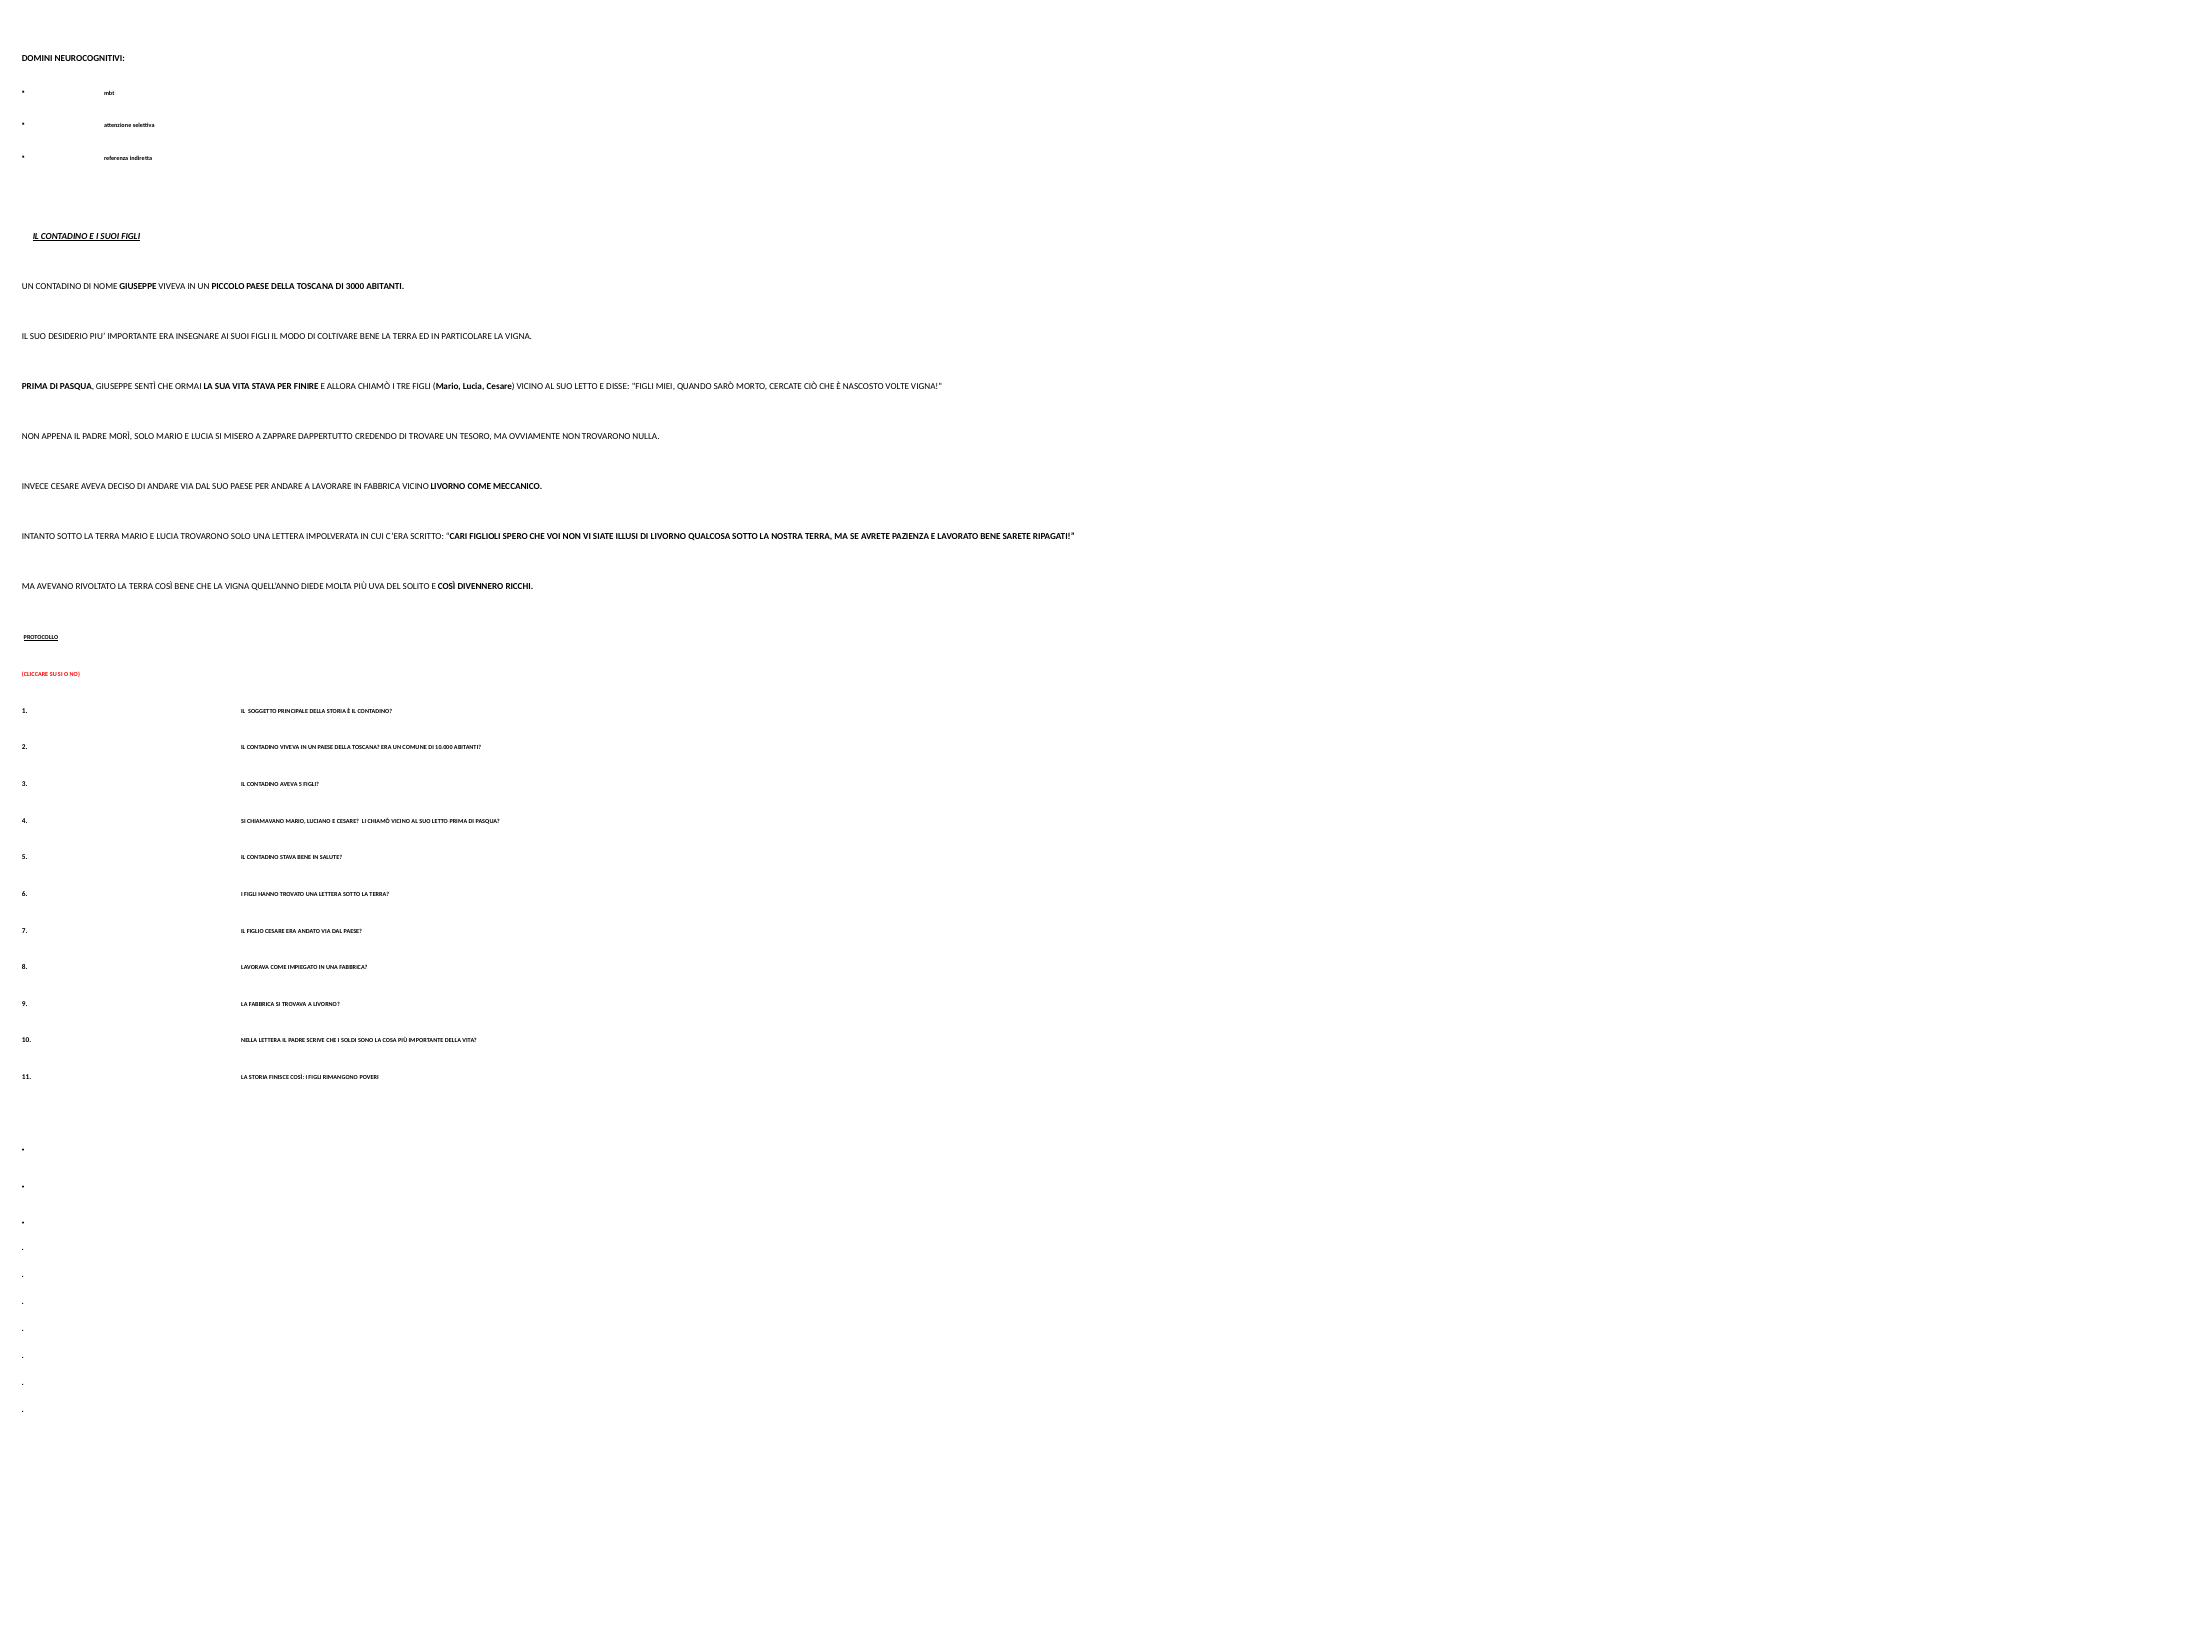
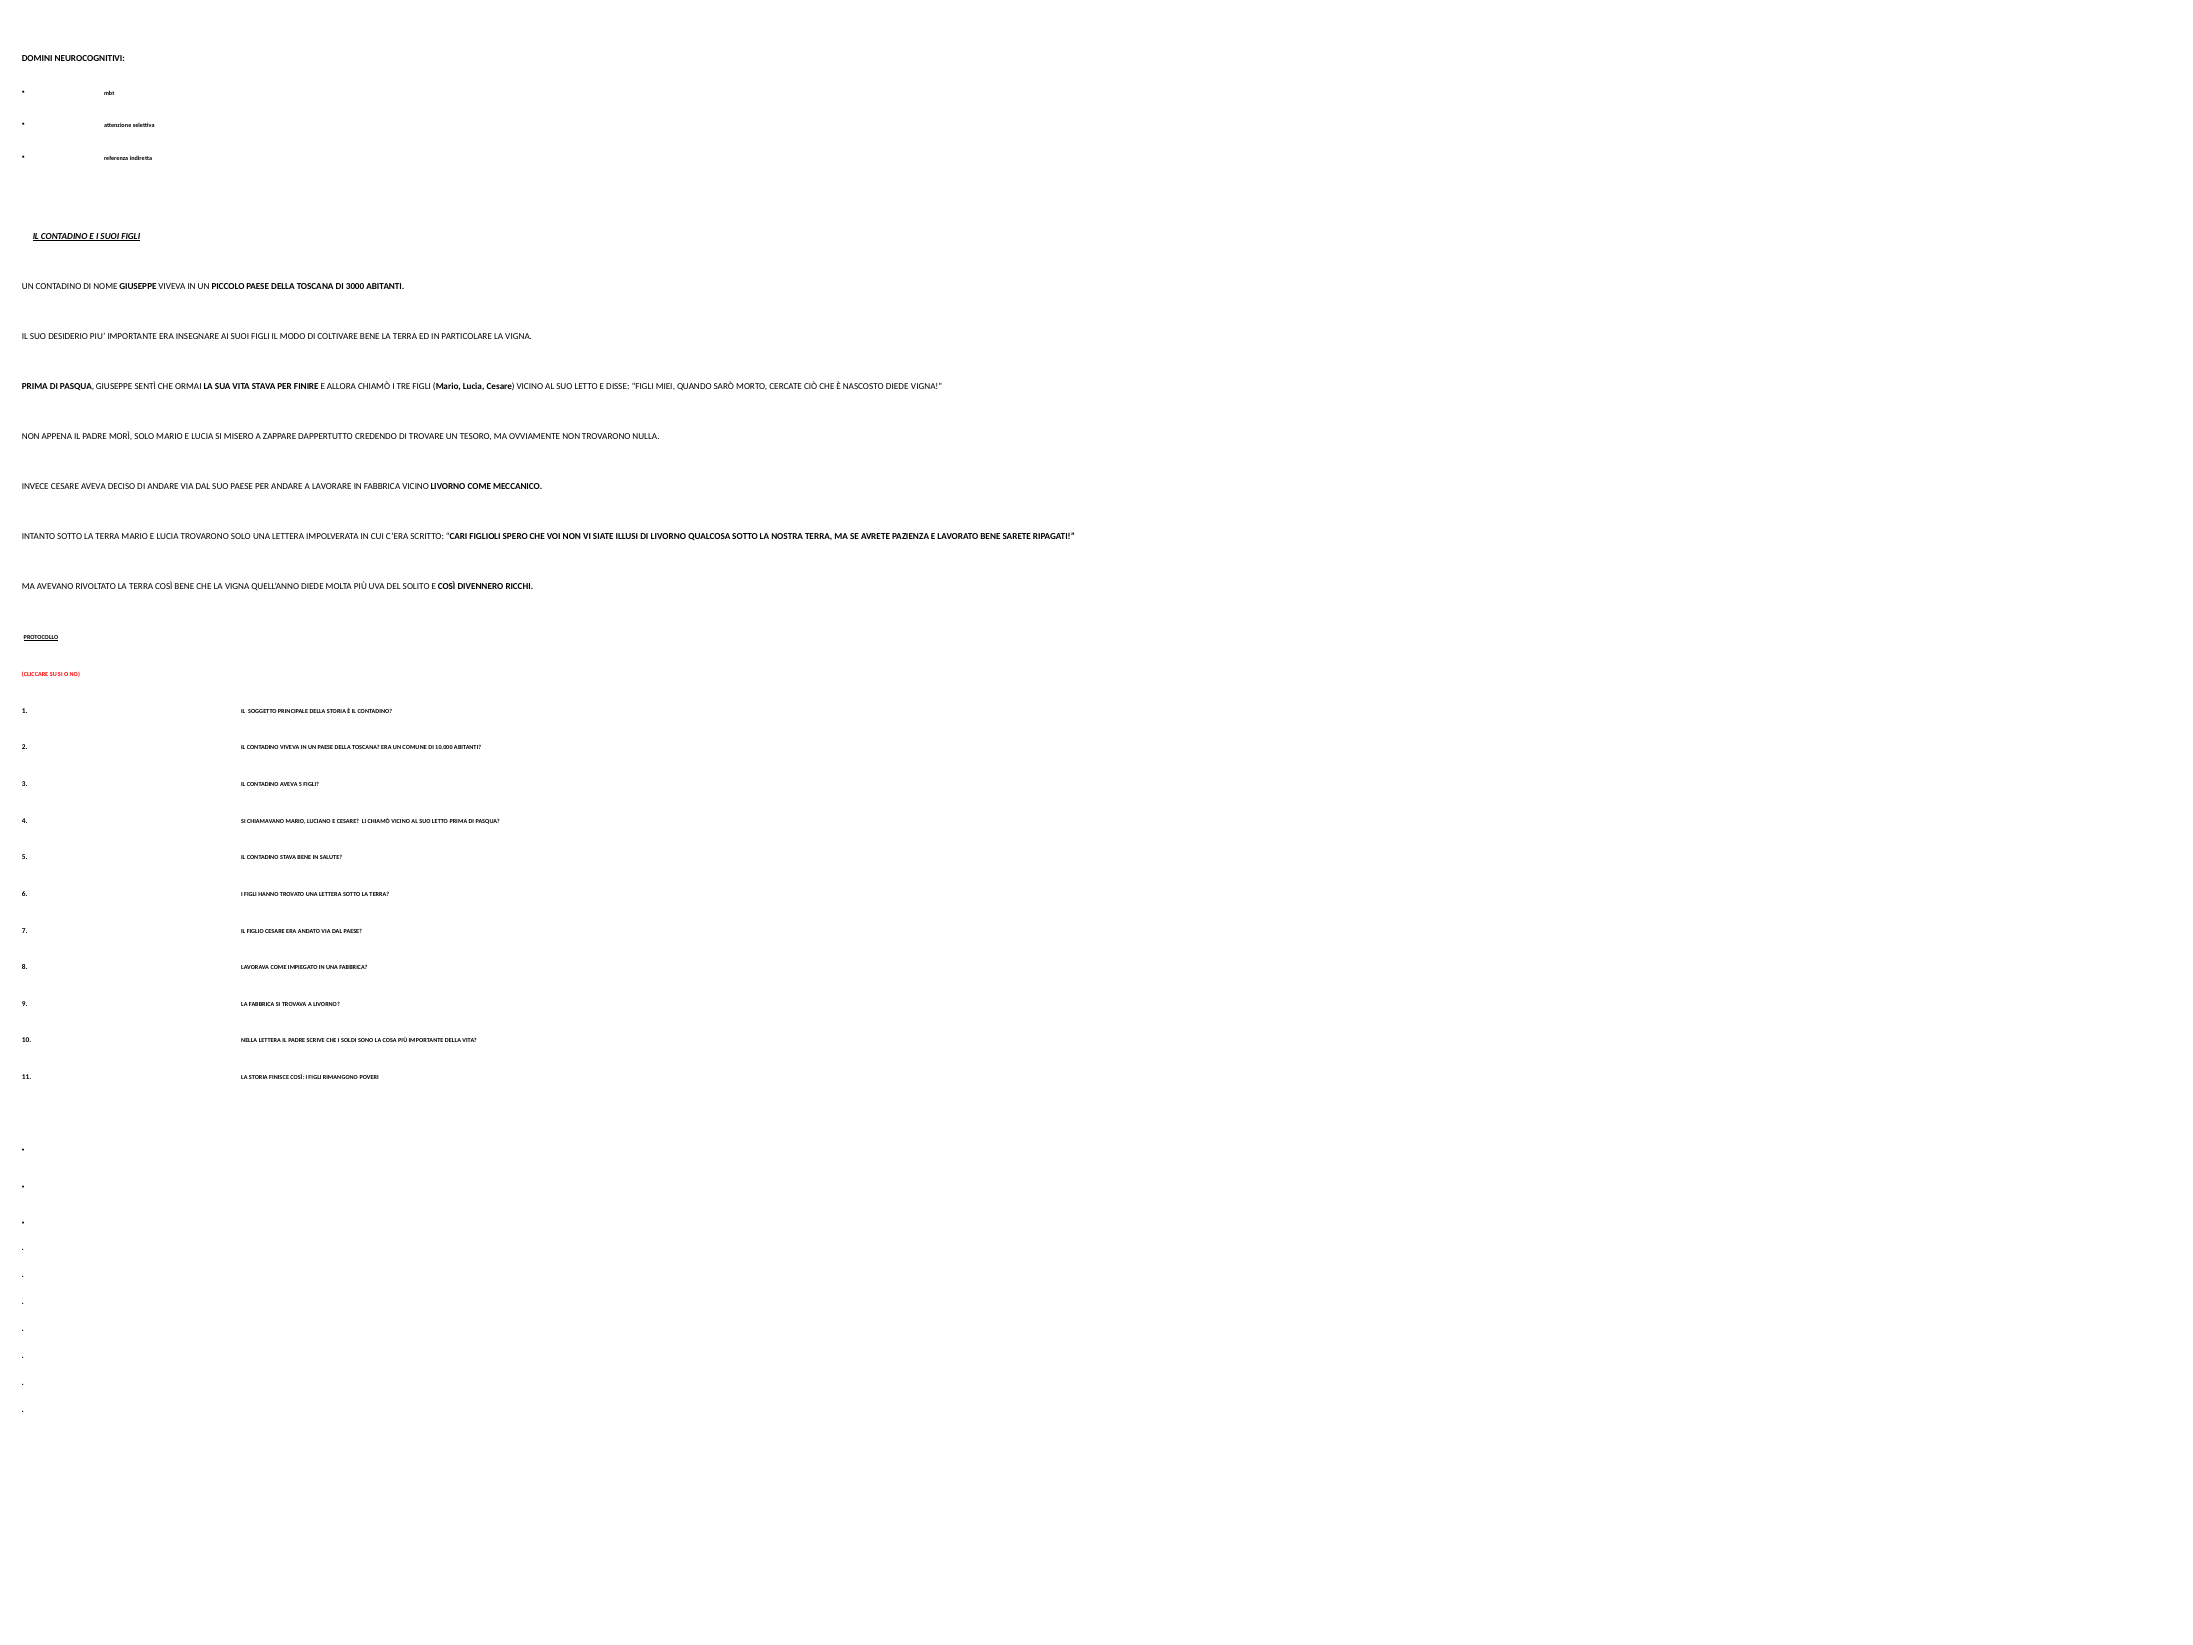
NASCOSTO VOLTE: VOLTE -> DIEDE
